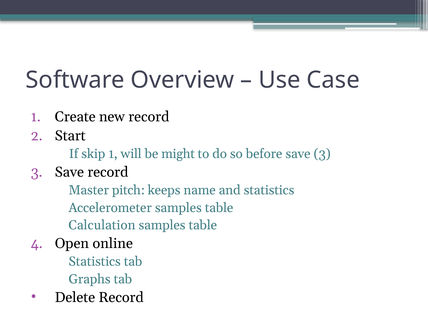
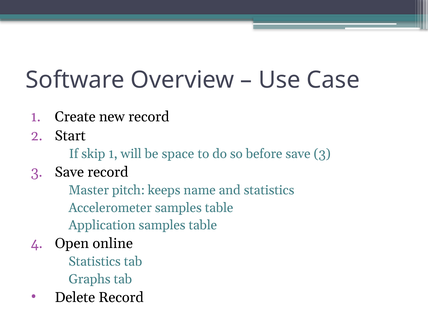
might: might -> space
Calculation: Calculation -> Application
